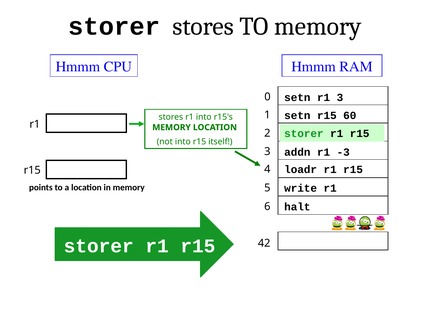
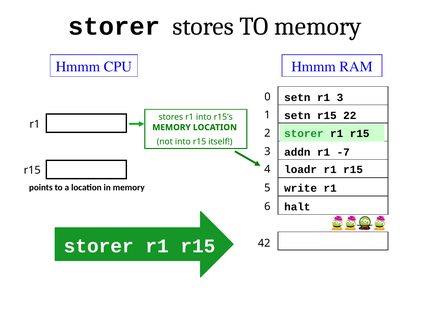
60: 60 -> 22
-3: -3 -> -7
